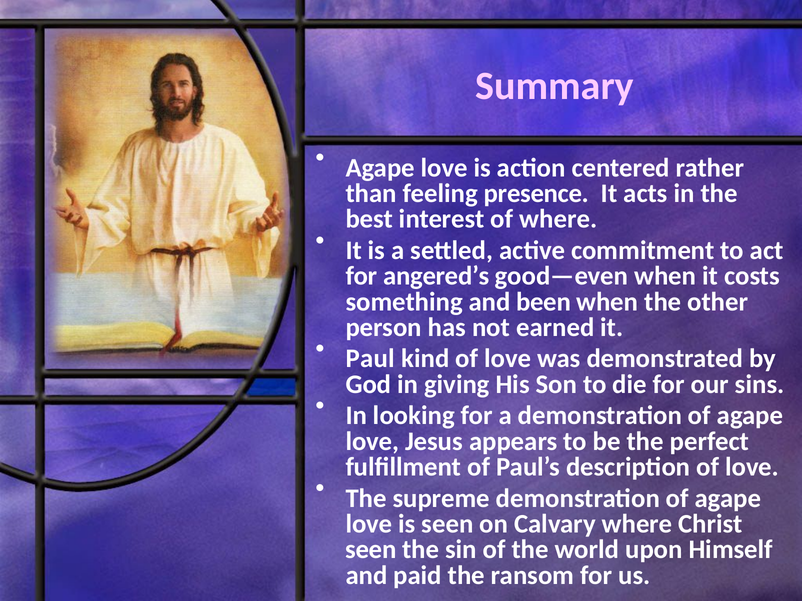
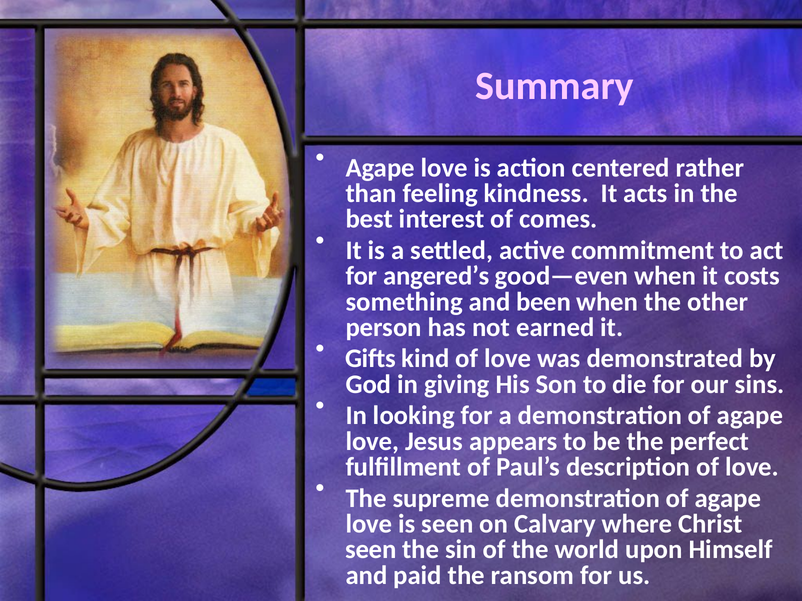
presence: presence -> kindness
of where: where -> comes
Paul: Paul -> Gifts
